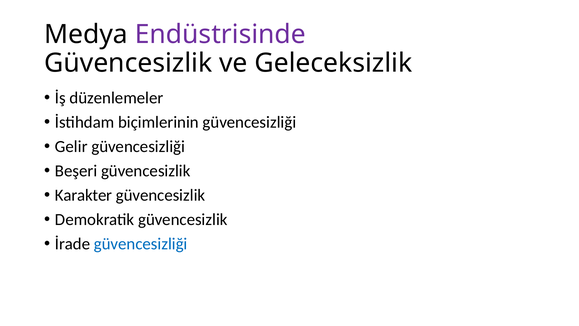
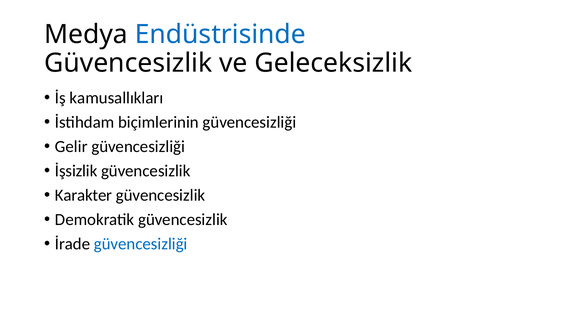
Endüstrisinde colour: purple -> blue
düzenlemeler: düzenlemeler -> kamusallıkları
Beşeri: Beşeri -> İşsizlik
